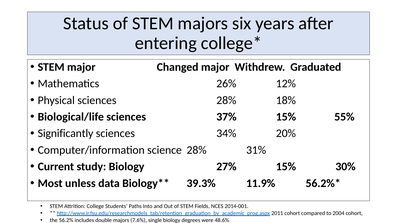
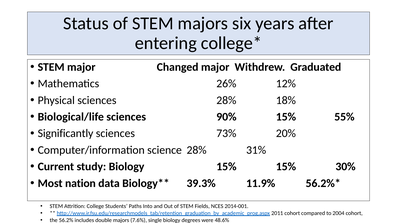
37%: 37% -> 90%
34%: 34% -> 73%
Biology 27%: 27% -> 15%
unless: unless -> nation
